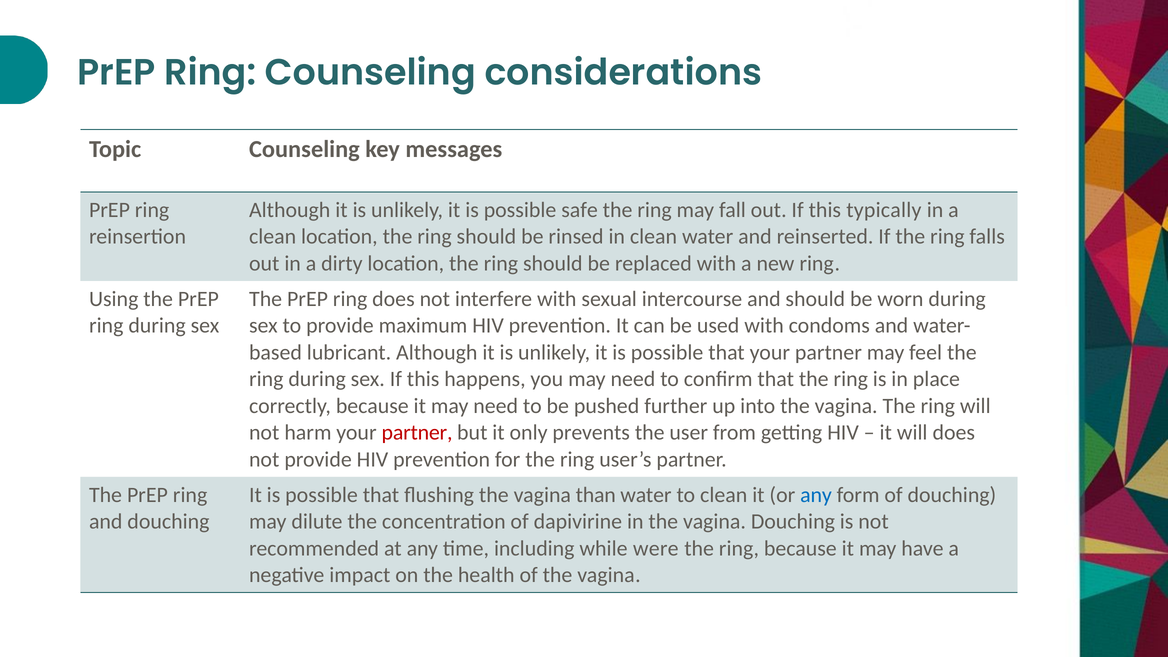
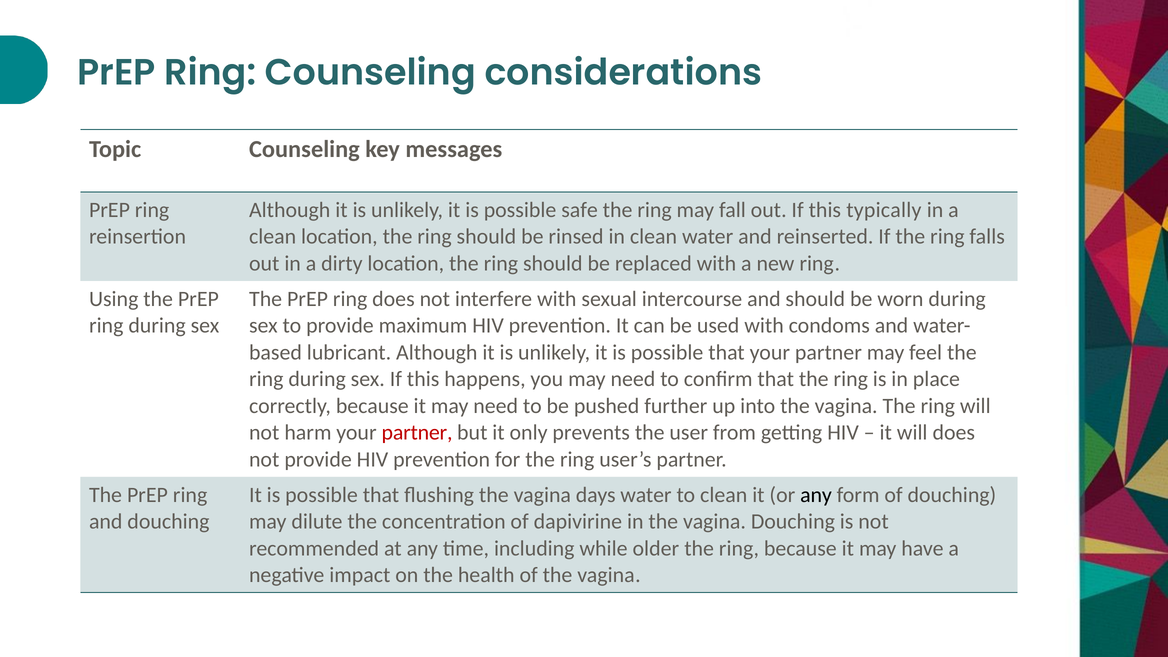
than: than -> days
any at (816, 495) colour: blue -> black
were: were -> older
